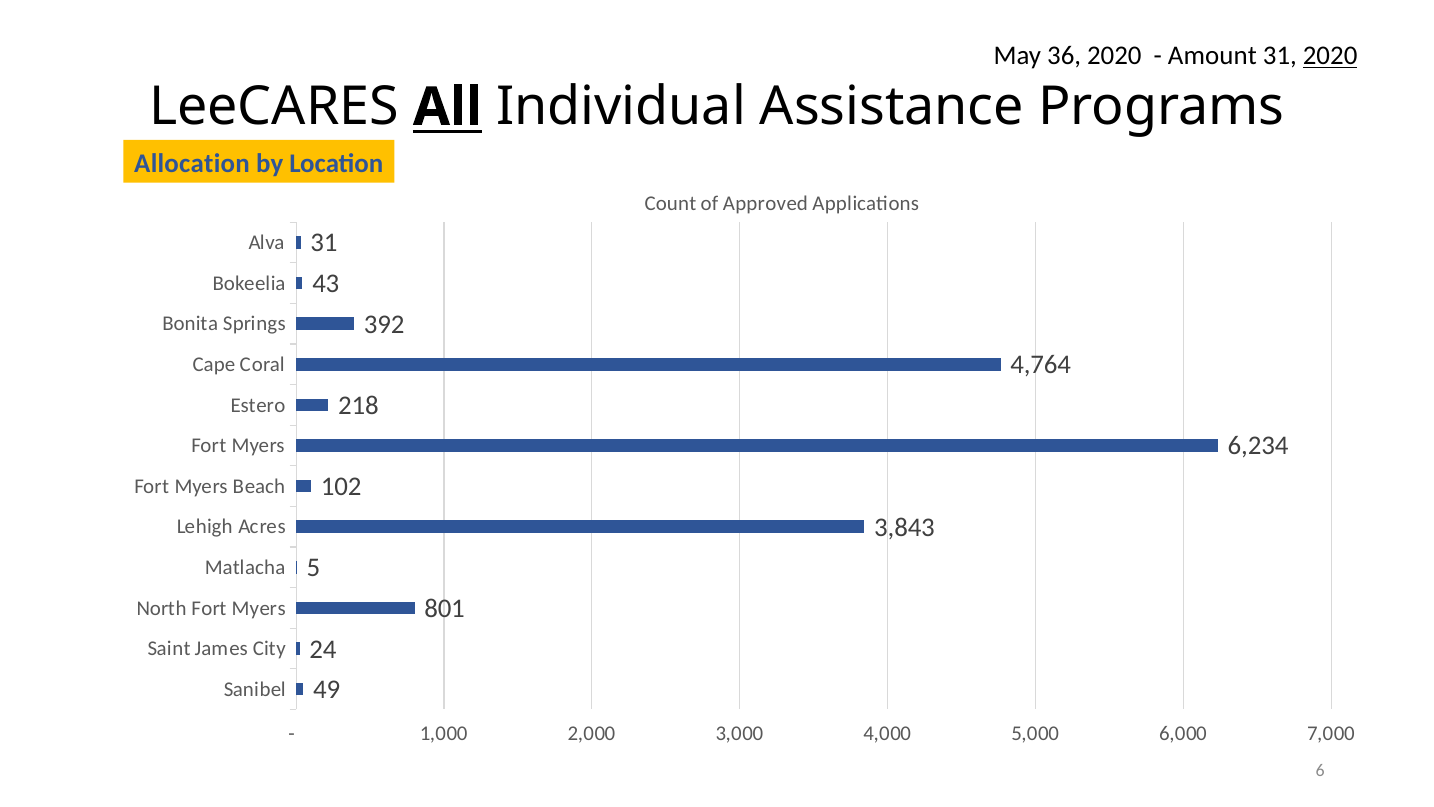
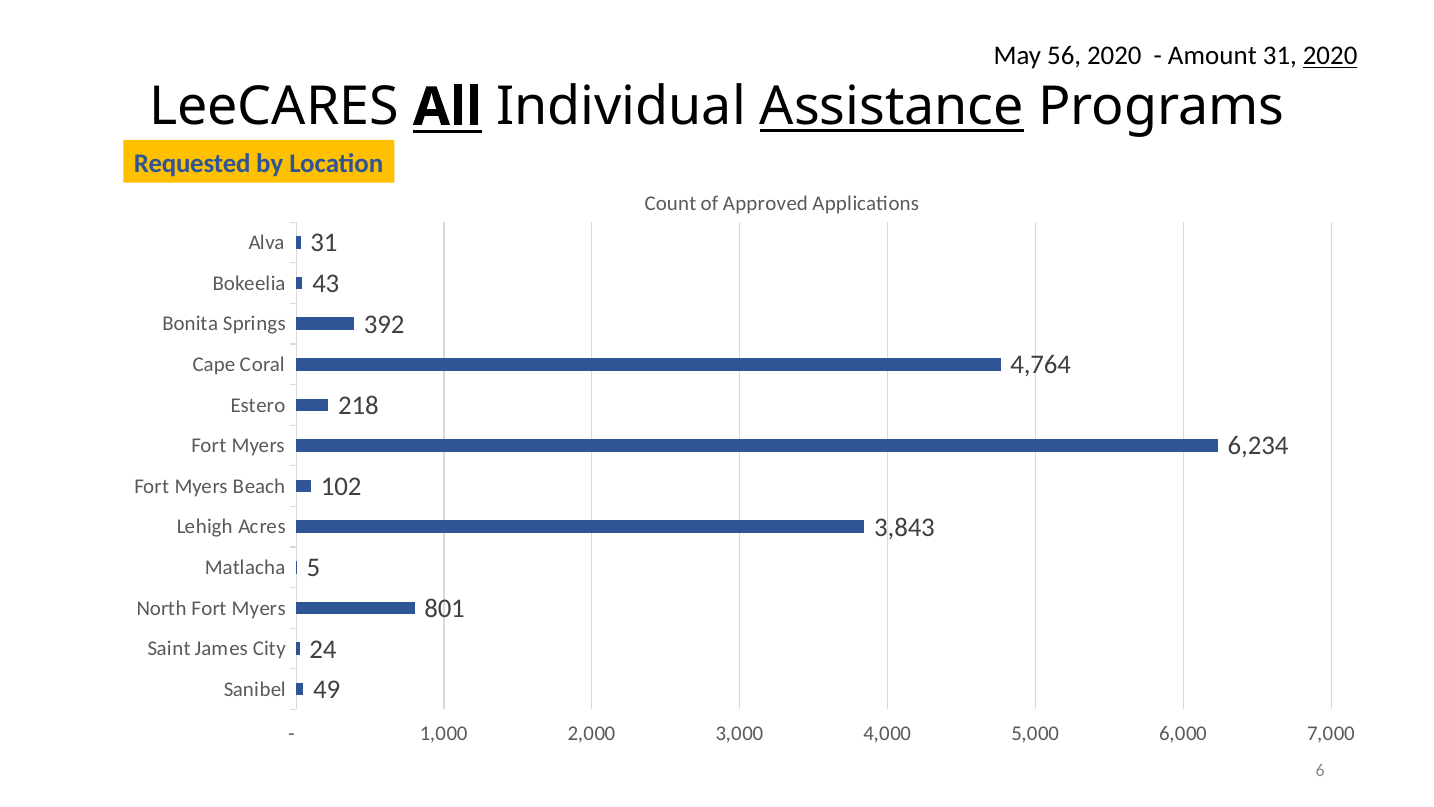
36: 36 -> 56
Assistance underline: none -> present
Allocation: Allocation -> Requested
